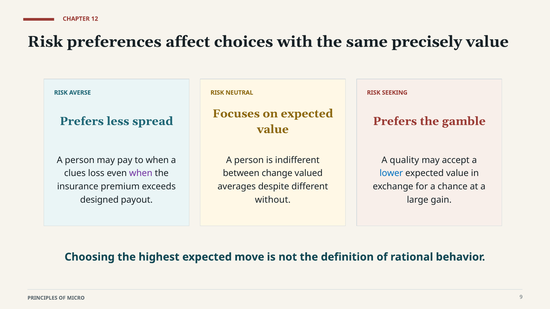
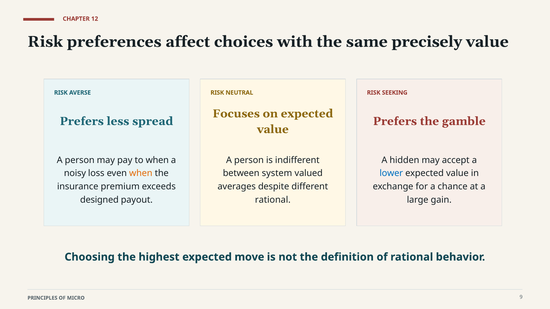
quality: quality -> hidden
clues: clues -> noisy
when at (141, 174) colour: purple -> orange
change: change -> system
without at (273, 200): without -> rational
